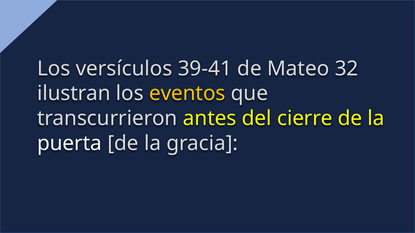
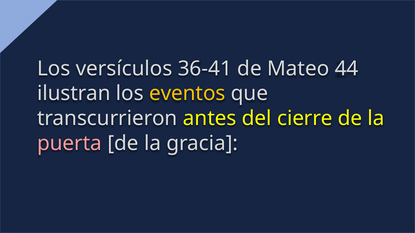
39-41: 39-41 -> 36-41
32: 32 -> 44
puerta colour: white -> pink
